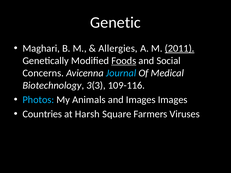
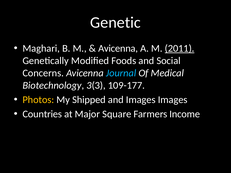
Allergies at (118, 48): Allergies -> Avicenna
Foods underline: present -> none
109-116: 109-116 -> 109-177
Photos colour: light blue -> yellow
Animals: Animals -> Shipped
Harsh: Harsh -> Major
Viruses: Viruses -> Income
